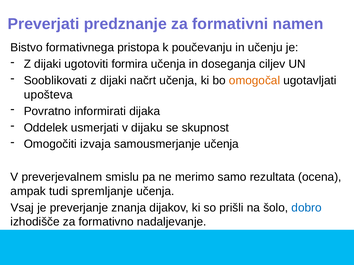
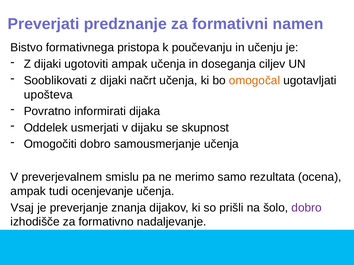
ugotoviti formira: formira -> ampak
Omogočiti izvaja: izvaja -> dobro
spremljanje: spremljanje -> ocenjevanje
dobro at (307, 208) colour: blue -> purple
